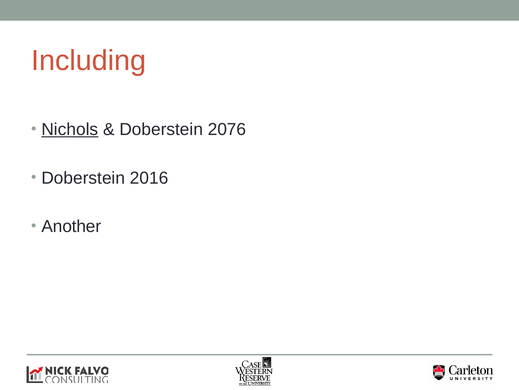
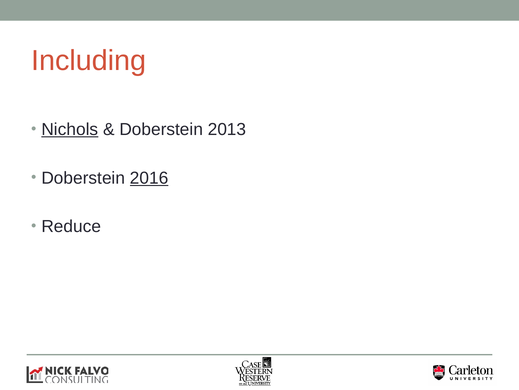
2076: 2076 -> 2013
2016 underline: none -> present
Another: Another -> Reduce
